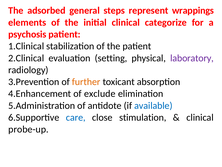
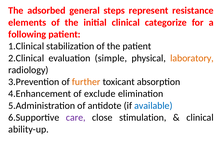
wrappings: wrappings -> resistance
psychosis: psychosis -> following
setting: setting -> simple
laboratory colour: purple -> orange
care colour: blue -> purple
probe-up: probe-up -> ability-up
